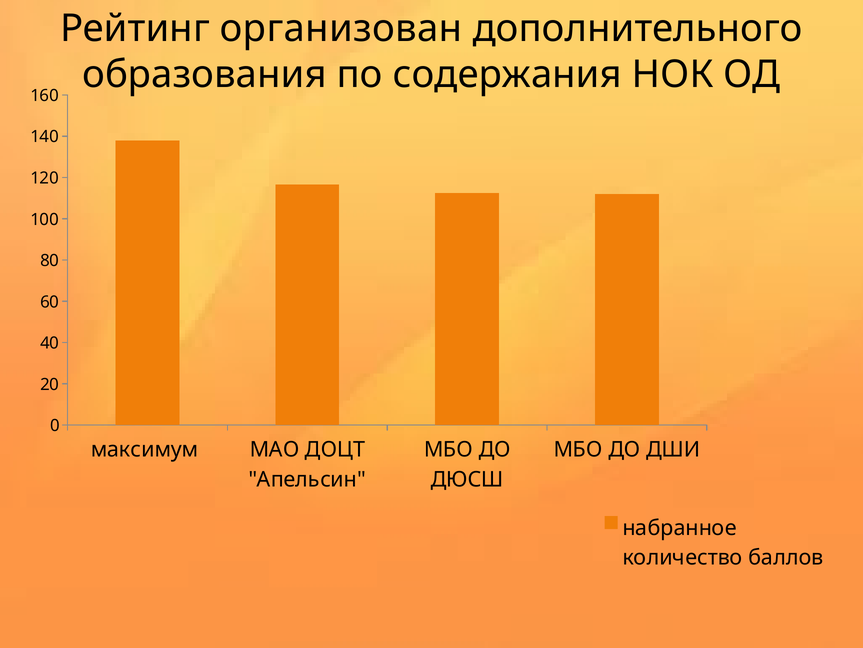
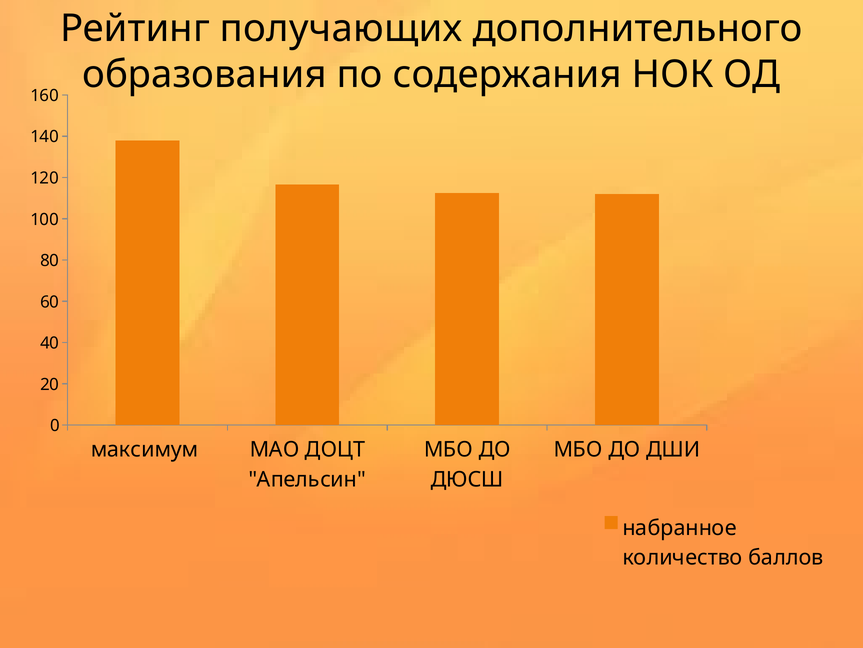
организован: организован -> получающих
